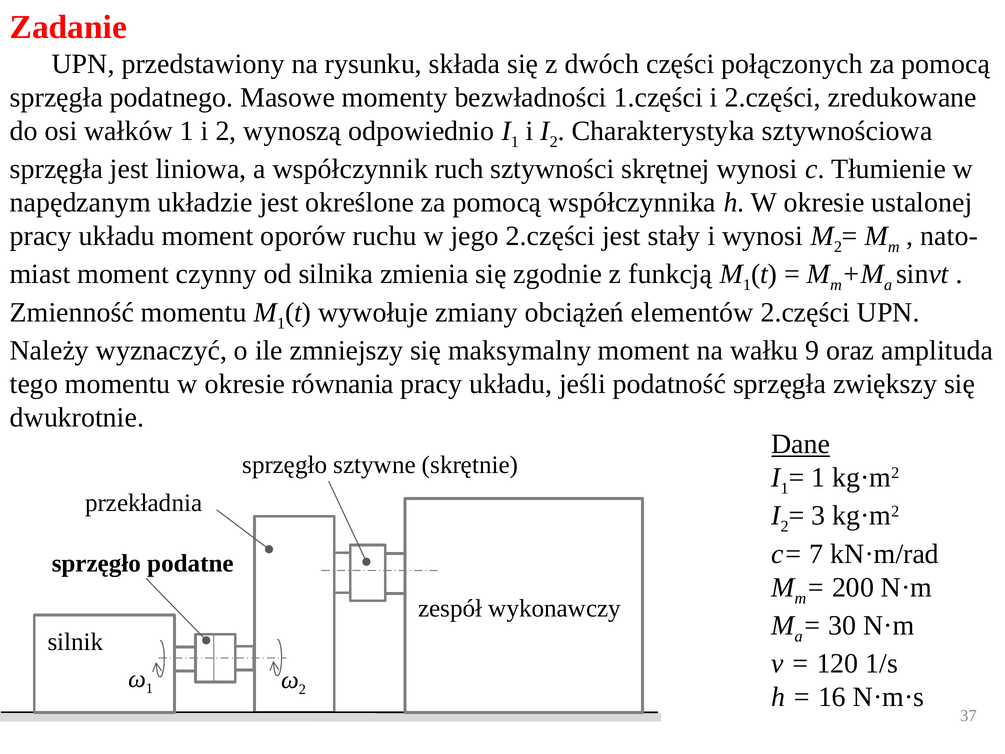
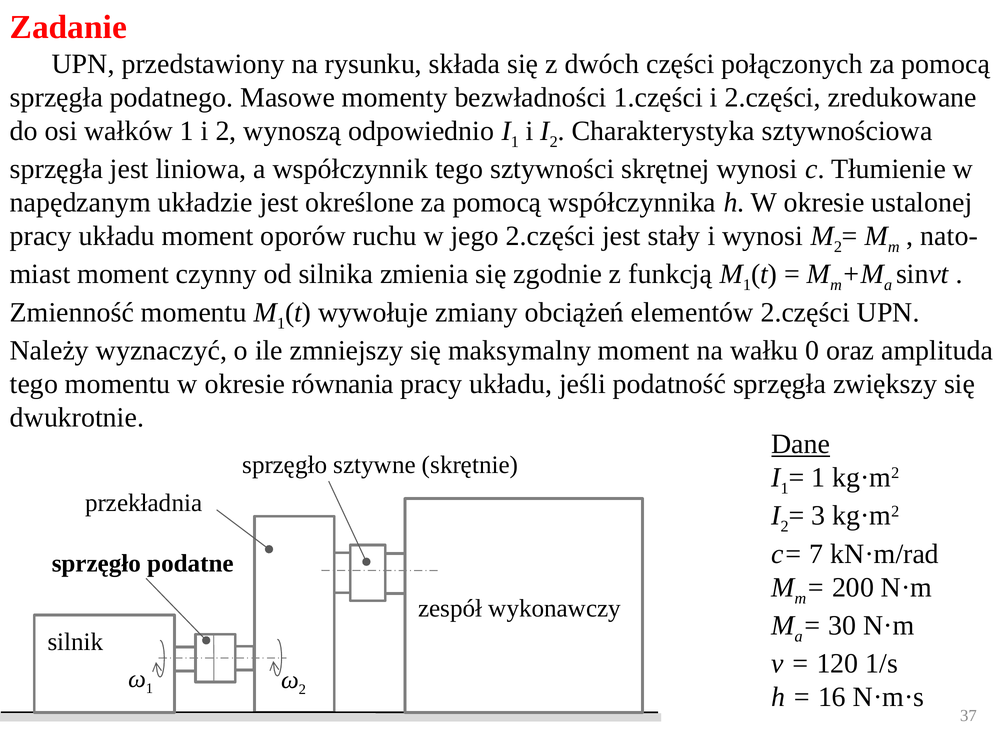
współczynnik ruch: ruch -> tego
9: 9 -> 0
